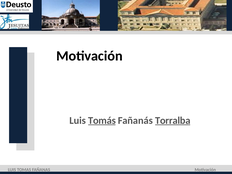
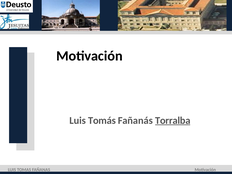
Tomás underline: present -> none
